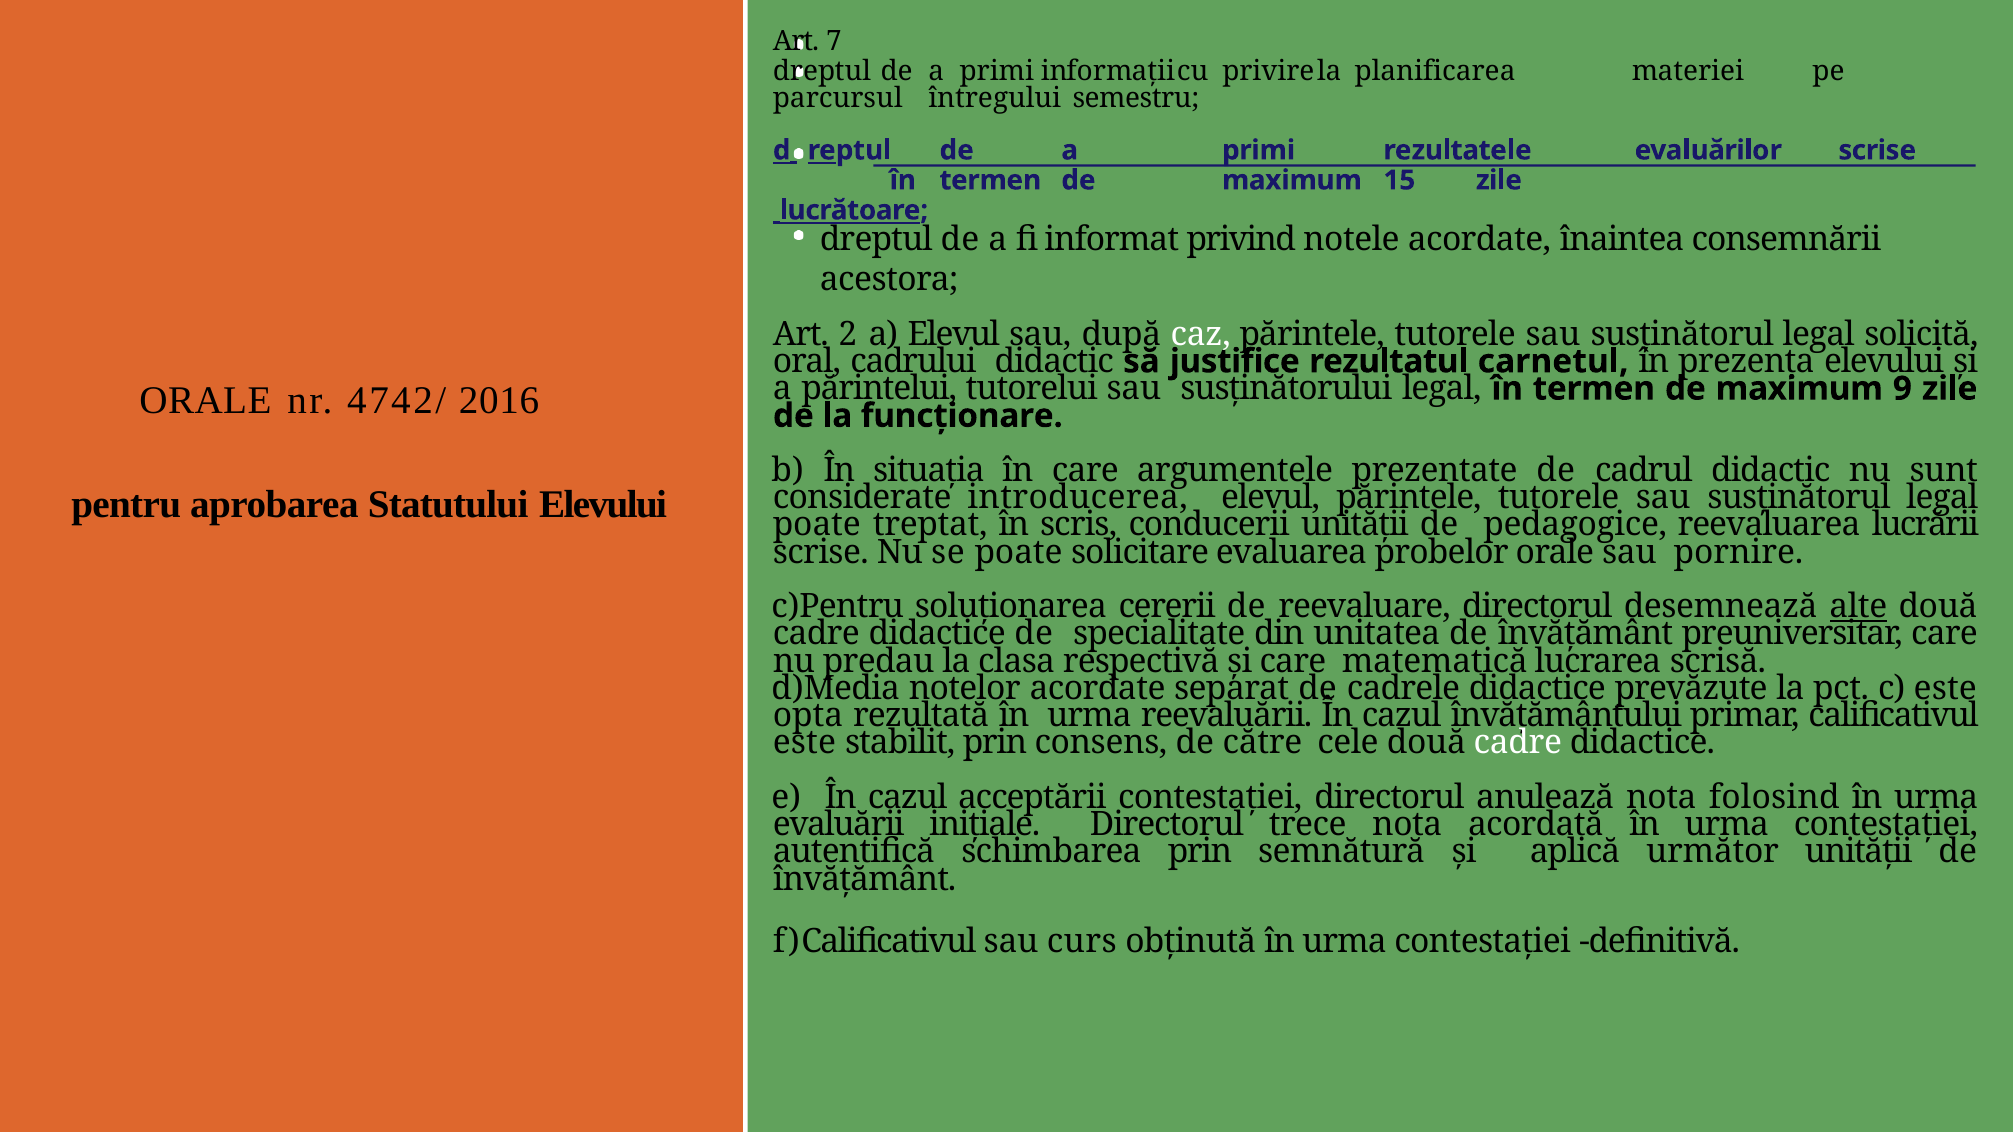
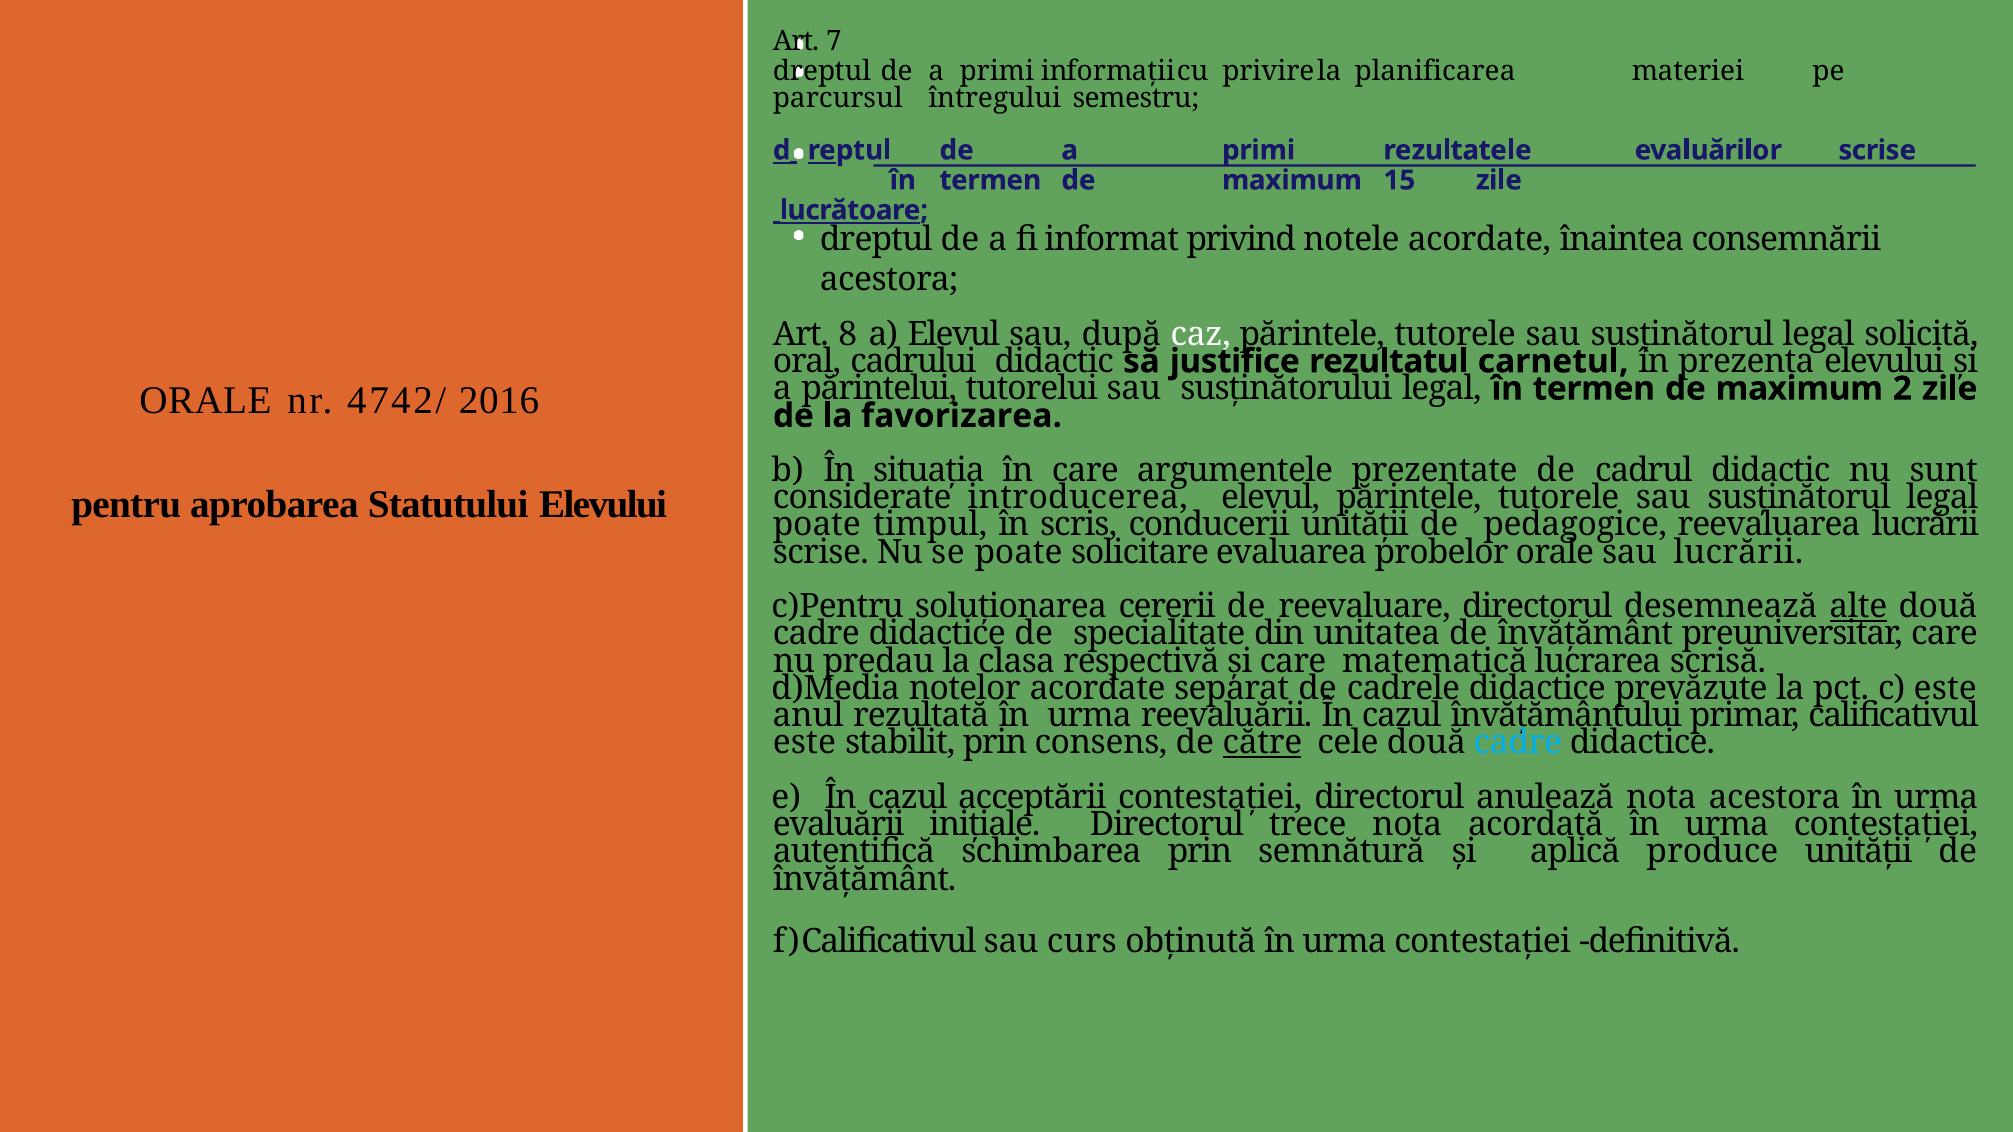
2: 2 -> 8
9: 9 -> 2
funcționare: funcționare -> favorizarea
treptat: treptat -> timpul
sau pornire: pornire -> lucrării
opta: opta -> anul
către underline: none -> present
cadre at (1518, 743) colour: white -> light blue
nota folosind: folosind -> acestora
următor: următor -> produce
